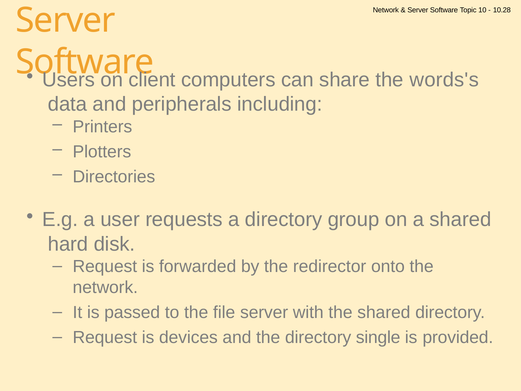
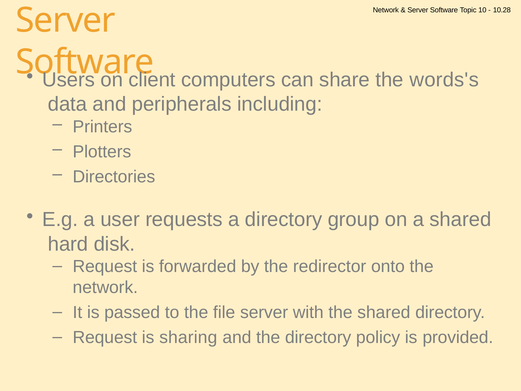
devices: devices -> sharing
single: single -> policy
